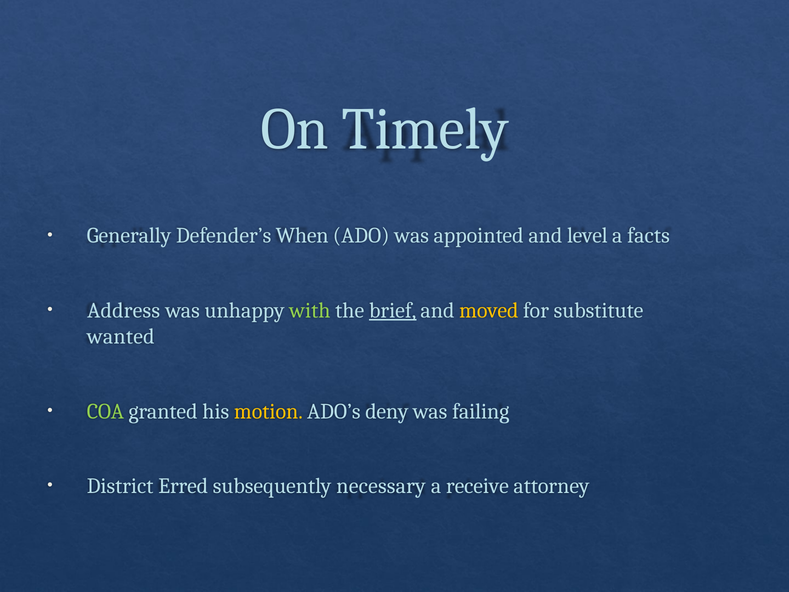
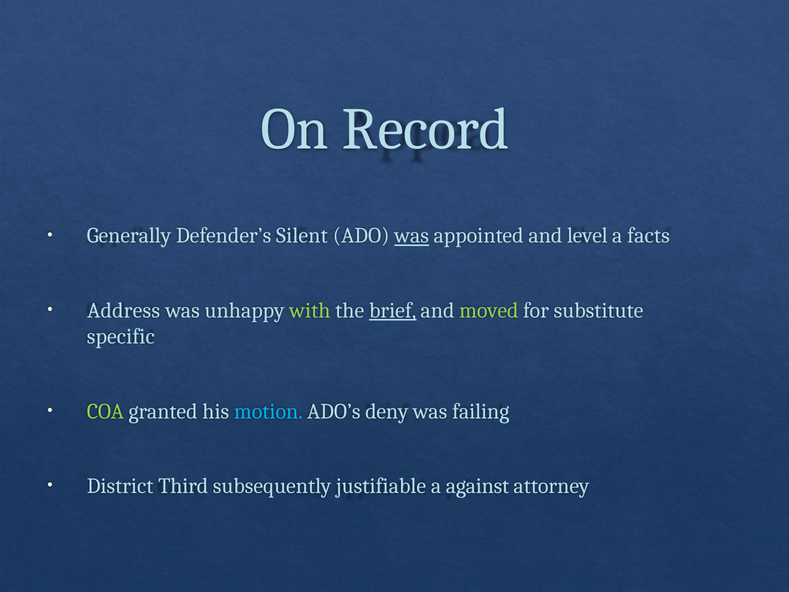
Timely: Timely -> Record
When: When -> Silent
was at (412, 236) underline: none -> present
moved colour: yellow -> light green
wanted: wanted -> specific
motion colour: yellow -> light blue
Erred: Erred -> Third
necessary: necessary -> justifiable
receive: receive -> against
